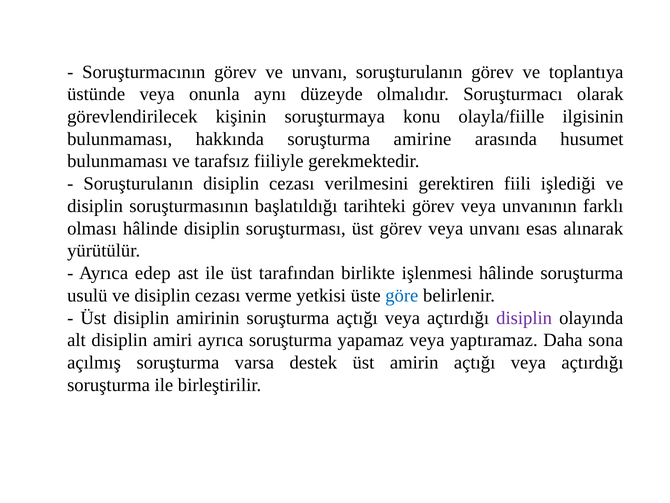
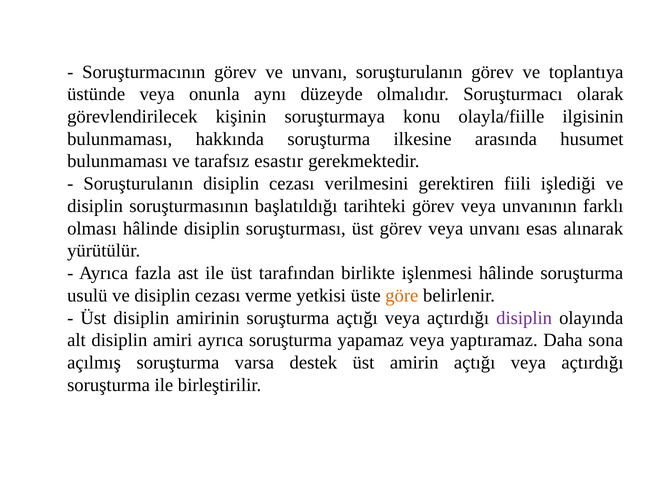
amirine: amirine -> ilkesine
fiiliyle: fiiliyle -> esastır
edep: edep -> fazla
göre colour: blue -> orange
